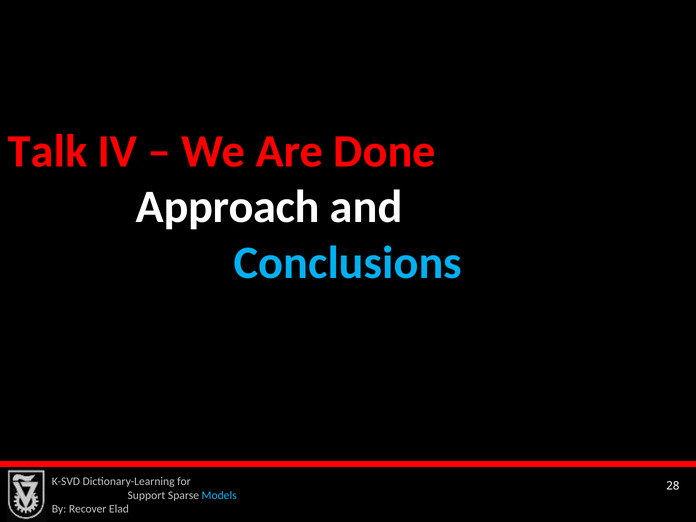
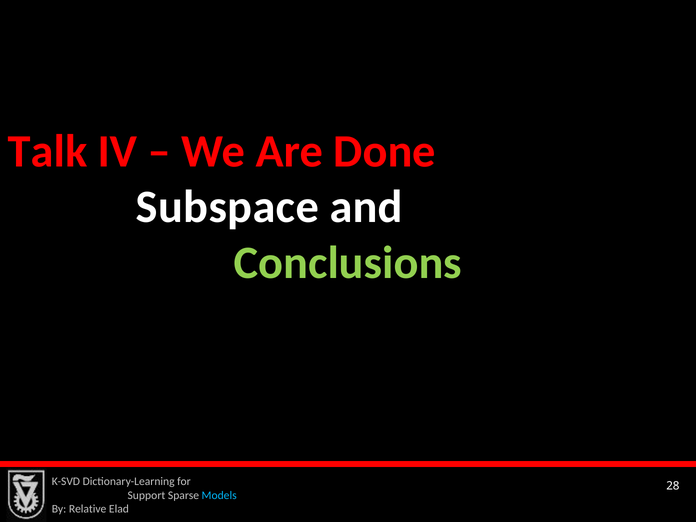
Approach: Approach -> Subspace
Conclusions colour: light blue -> light green
Recover: Recover -> Relative
